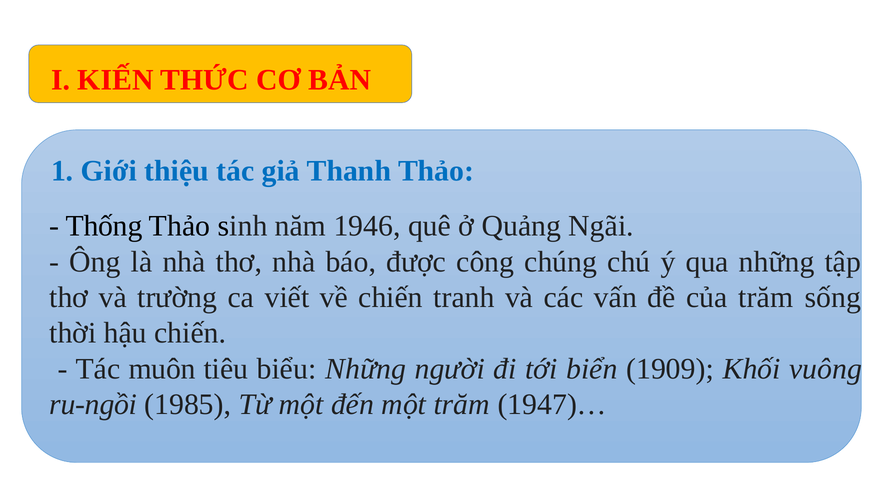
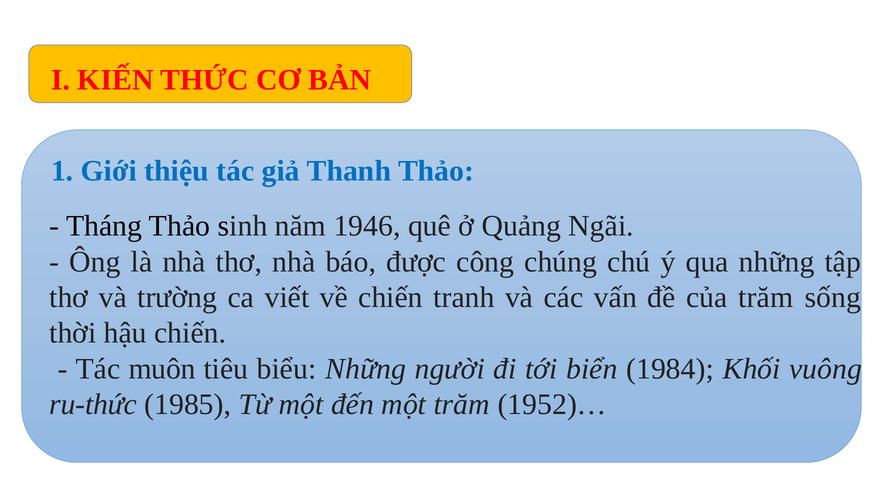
Thống: Thống -> Tháng
1909: 1909 -> 1984
ru-ngồi: ru-ngồi -> ru-thức
1947)…: 1947)… -> 1952)…
